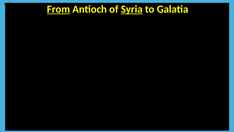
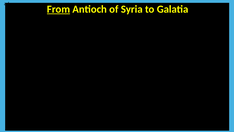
Syria underline: present -> none
